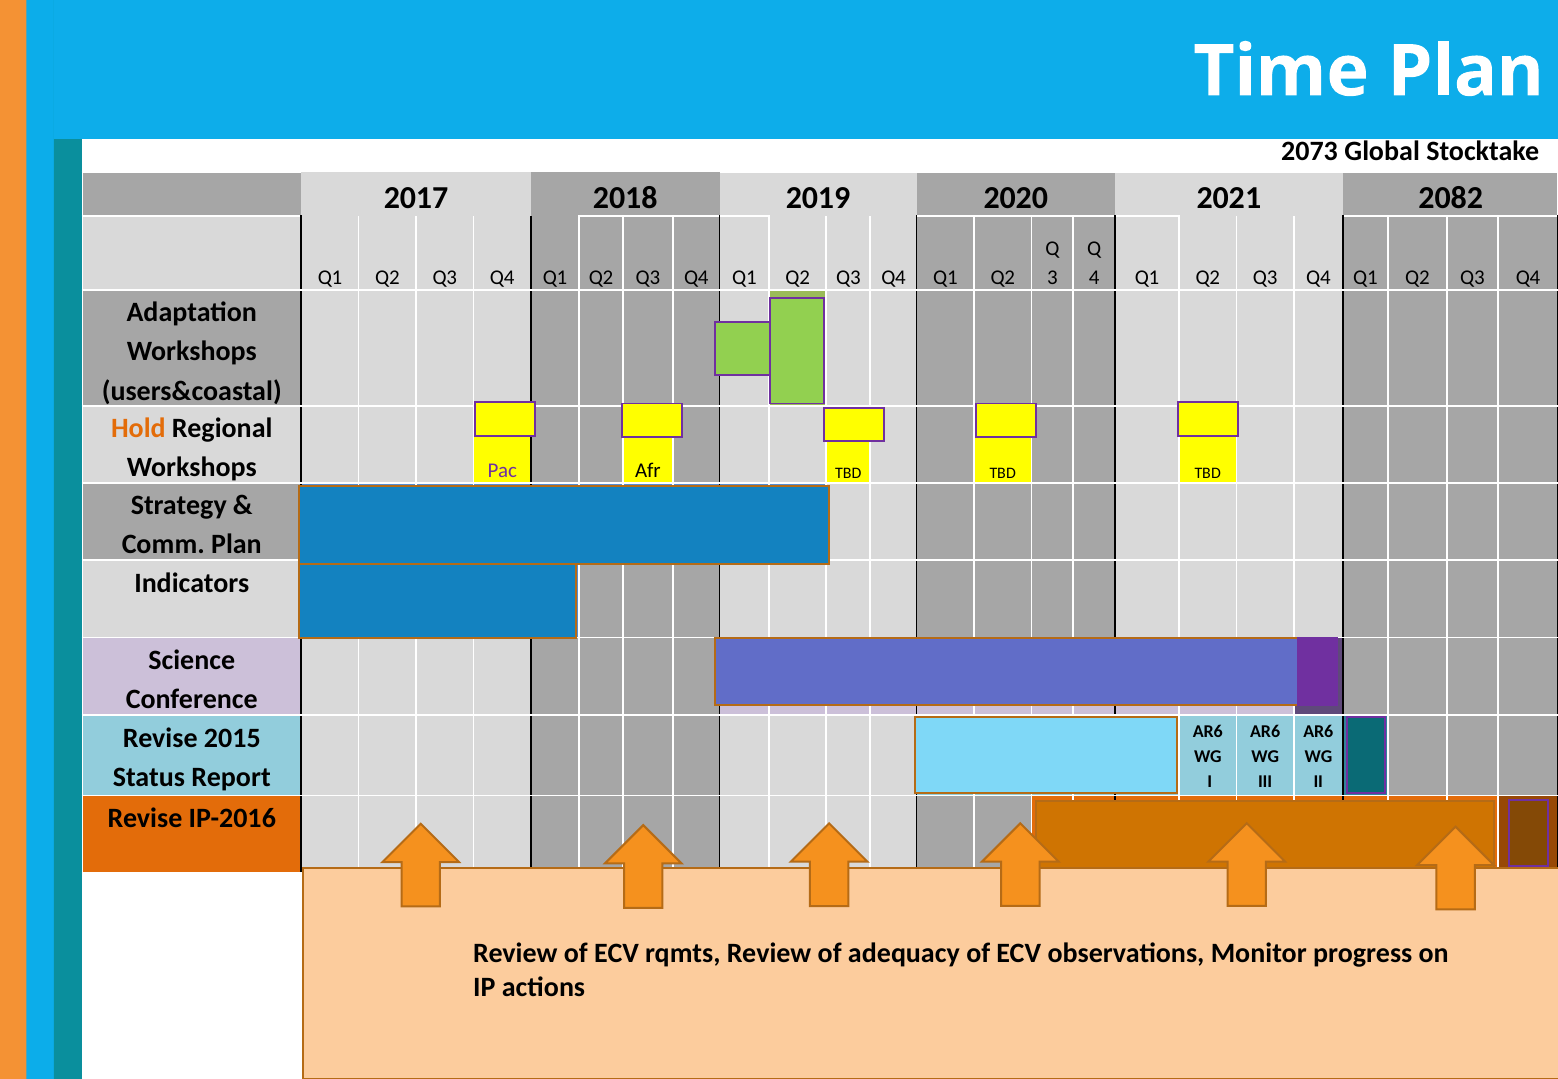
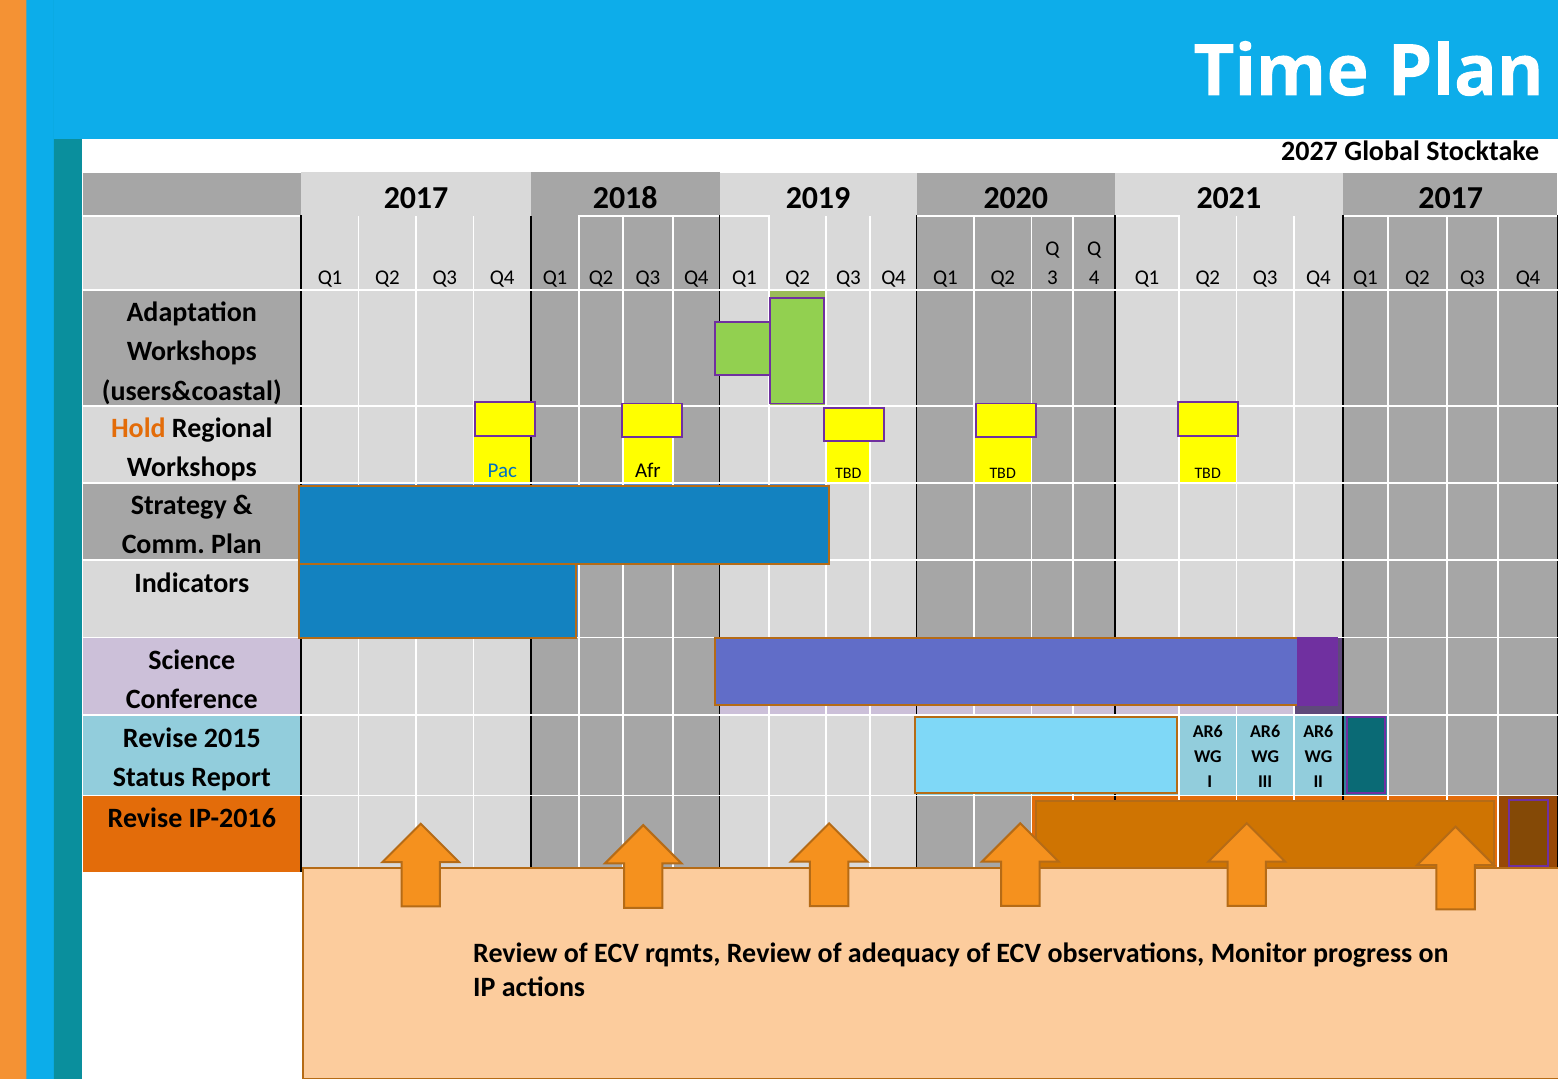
2073: 2073 -> 2027
2021 2082: 2082 -> 2017
Pac colour: purple -> blue
